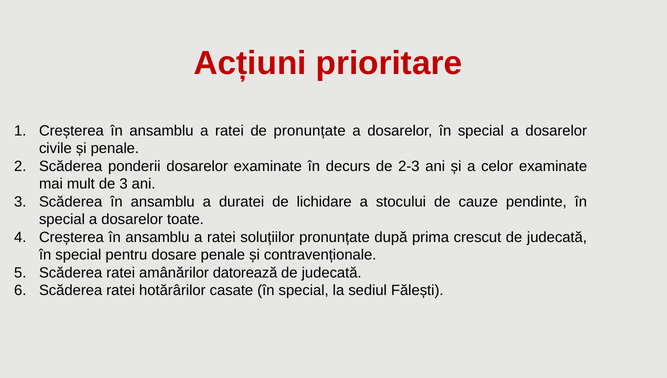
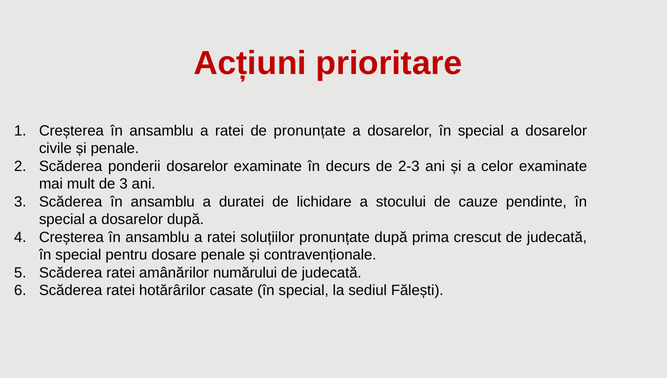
dosarelor toate: toate -> după
datorează: datorează -> numărului
